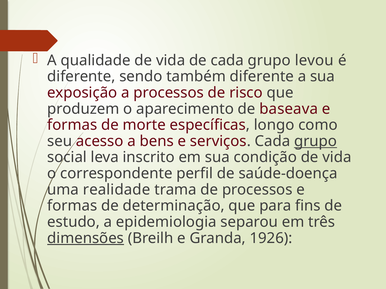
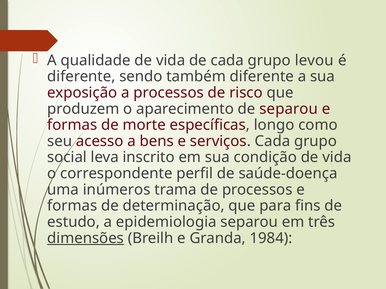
de baseava: baseava -> separou
grupo at (316, 141) underline: present -> none
realidade: realidade -> inúmeros
1926: 1926 -> 1984
